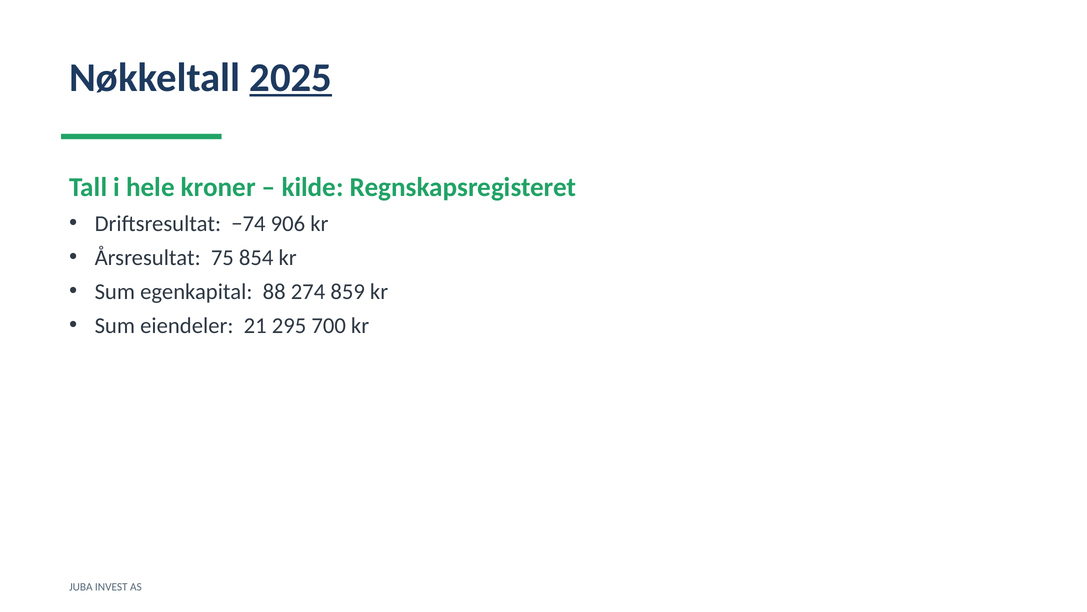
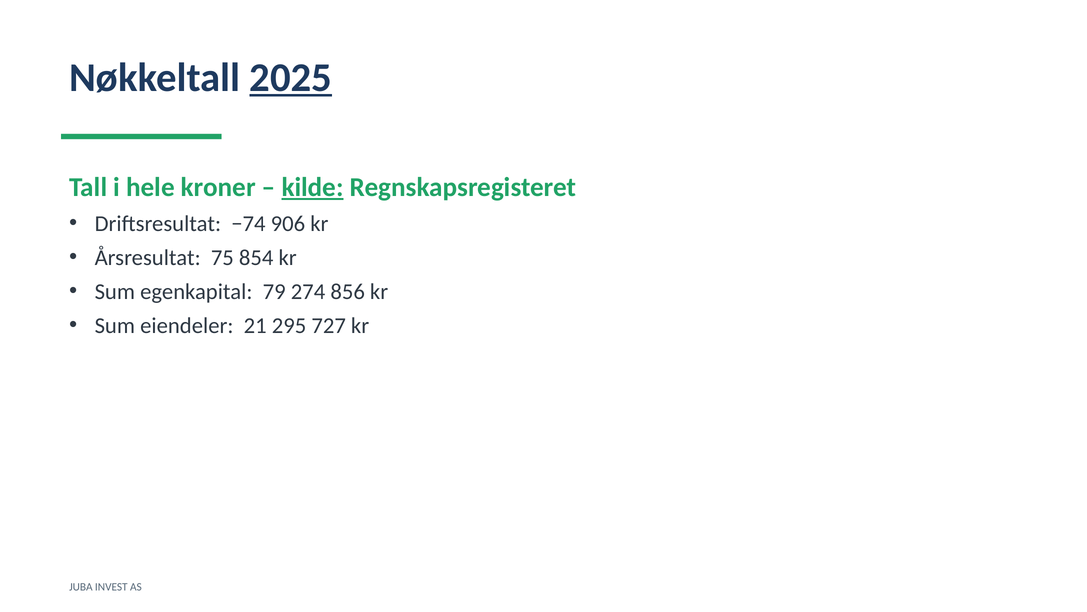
kilde underline: none -> present
88: 88 -> 79
859: 859 -> 856
700: 700 -> 727
